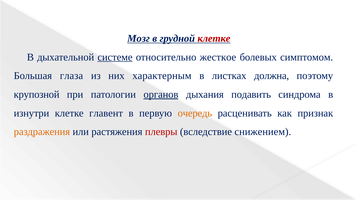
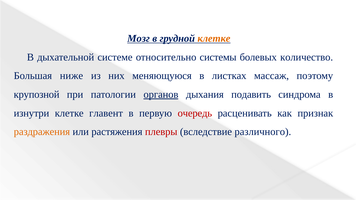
клетке at (214, 38) colour: red -> orange
системе underline: present -> none
жесткое: жесткое -> системы
симптомом: симптомом -> количество
глаза: глаза -> ниже
характерным: характерным -> меняющуюся
должна: должна -> массаж
очередь colour: orange -> red
снижением: снижением -> различного
